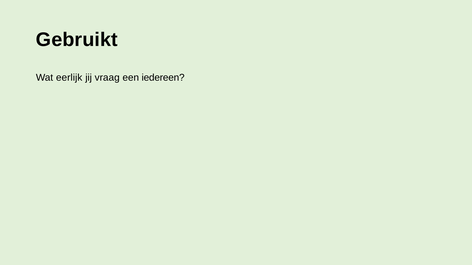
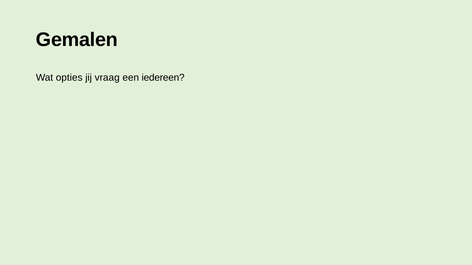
Gebruikt: Gebruikt -> Gemalen
eerlijk: eerlijk -> opties
